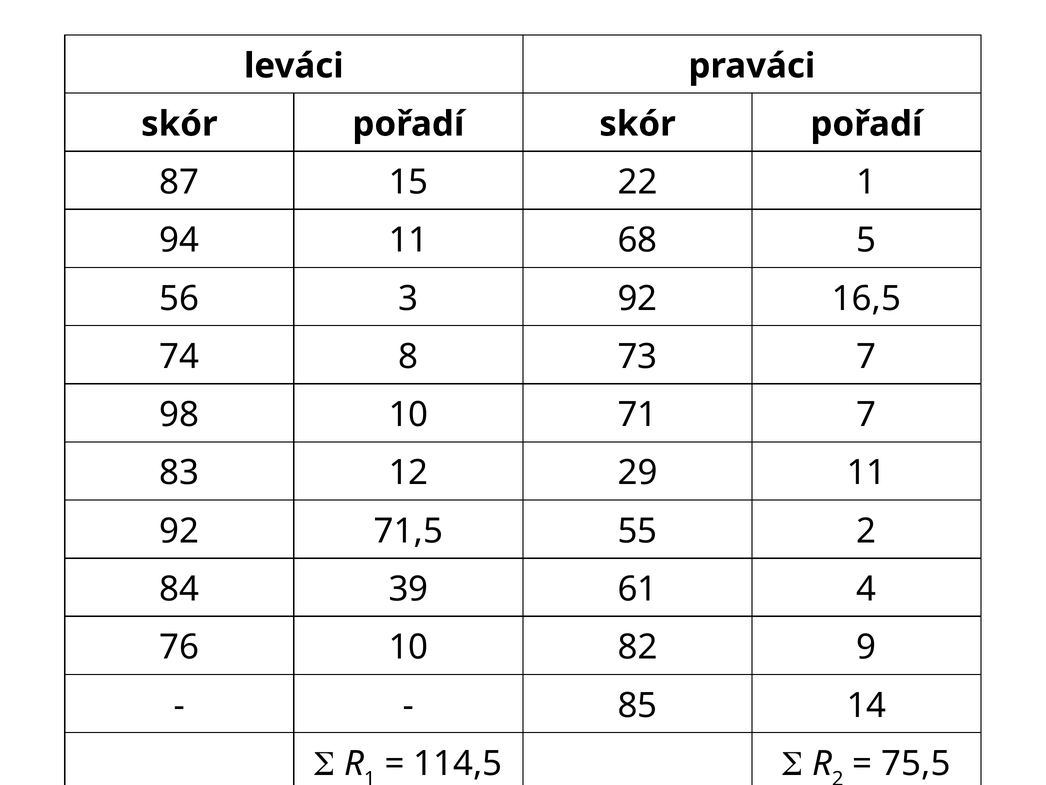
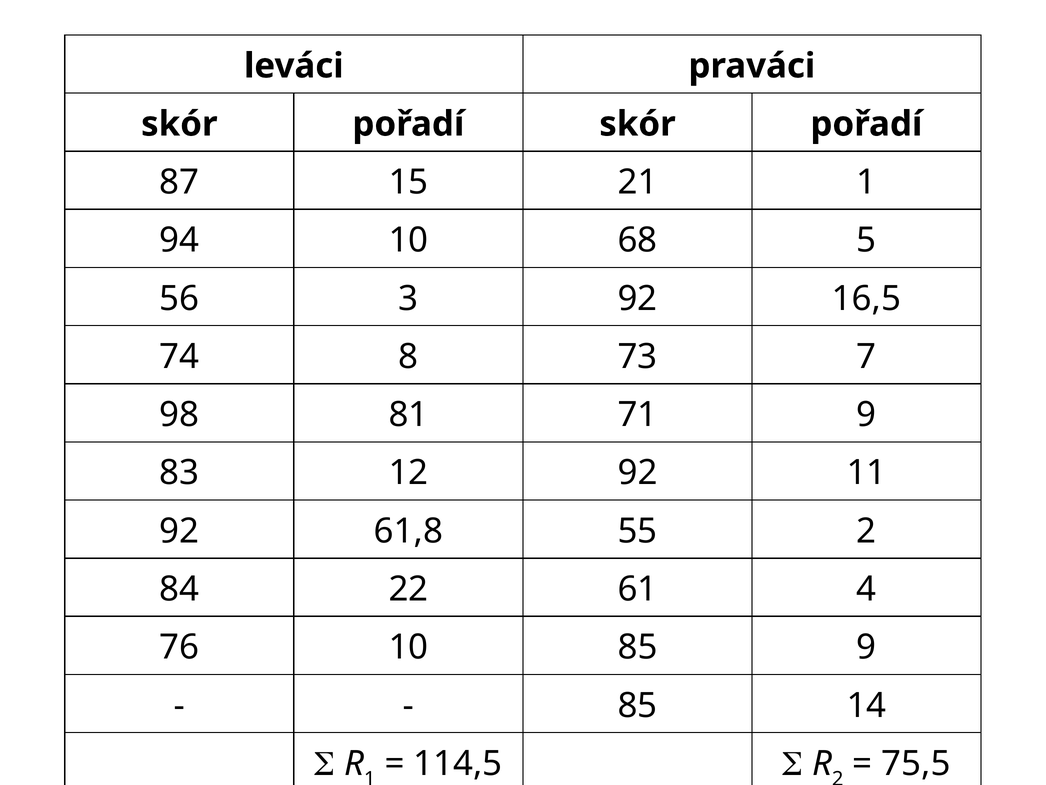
22: 22 -> 21
94 11: 11 -> 10
98 10: 10 -> 81
71 7: 7 -> 9
12 29: 29 -> 92
71,5: 71,5 -> 61,8
39: 39 -> 22
10 82: 82 -> 85
